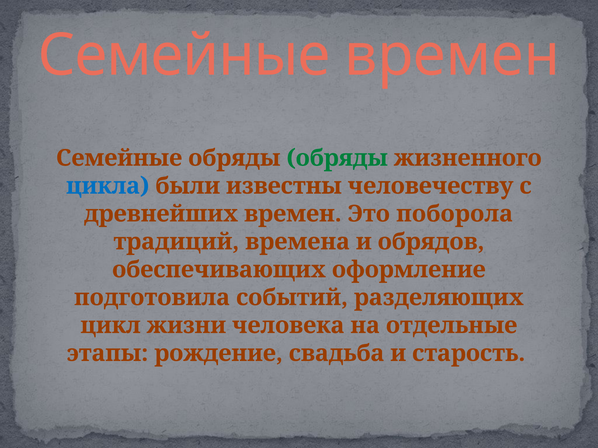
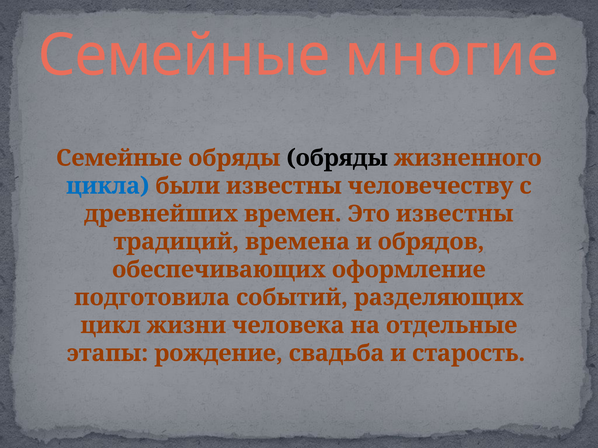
Семейные времен: времен -> многие
обряды at (337, 158) colour: green -> black
Это поборола: поборола -> известны
